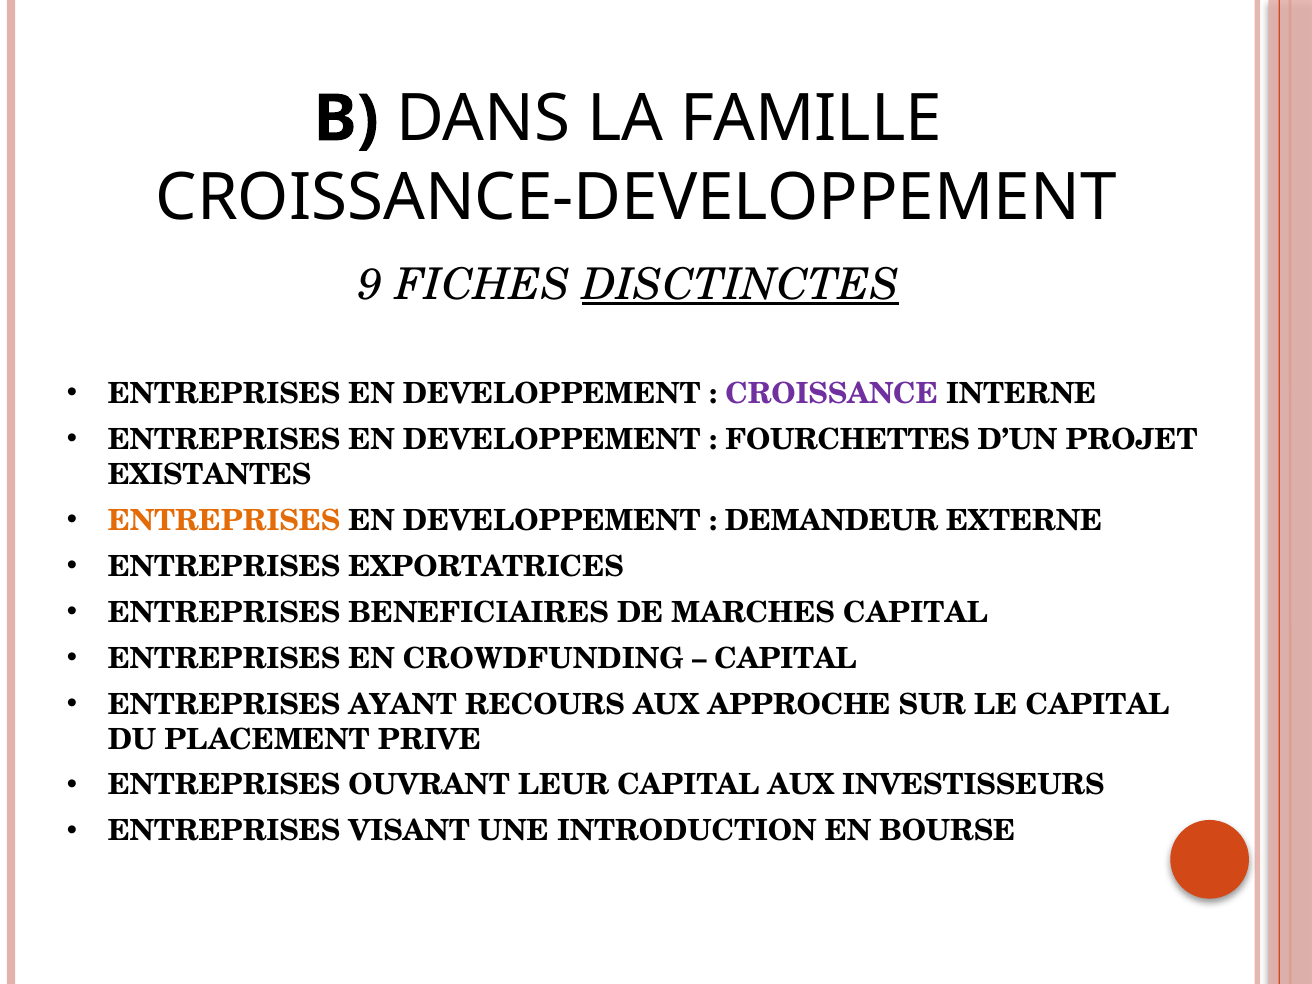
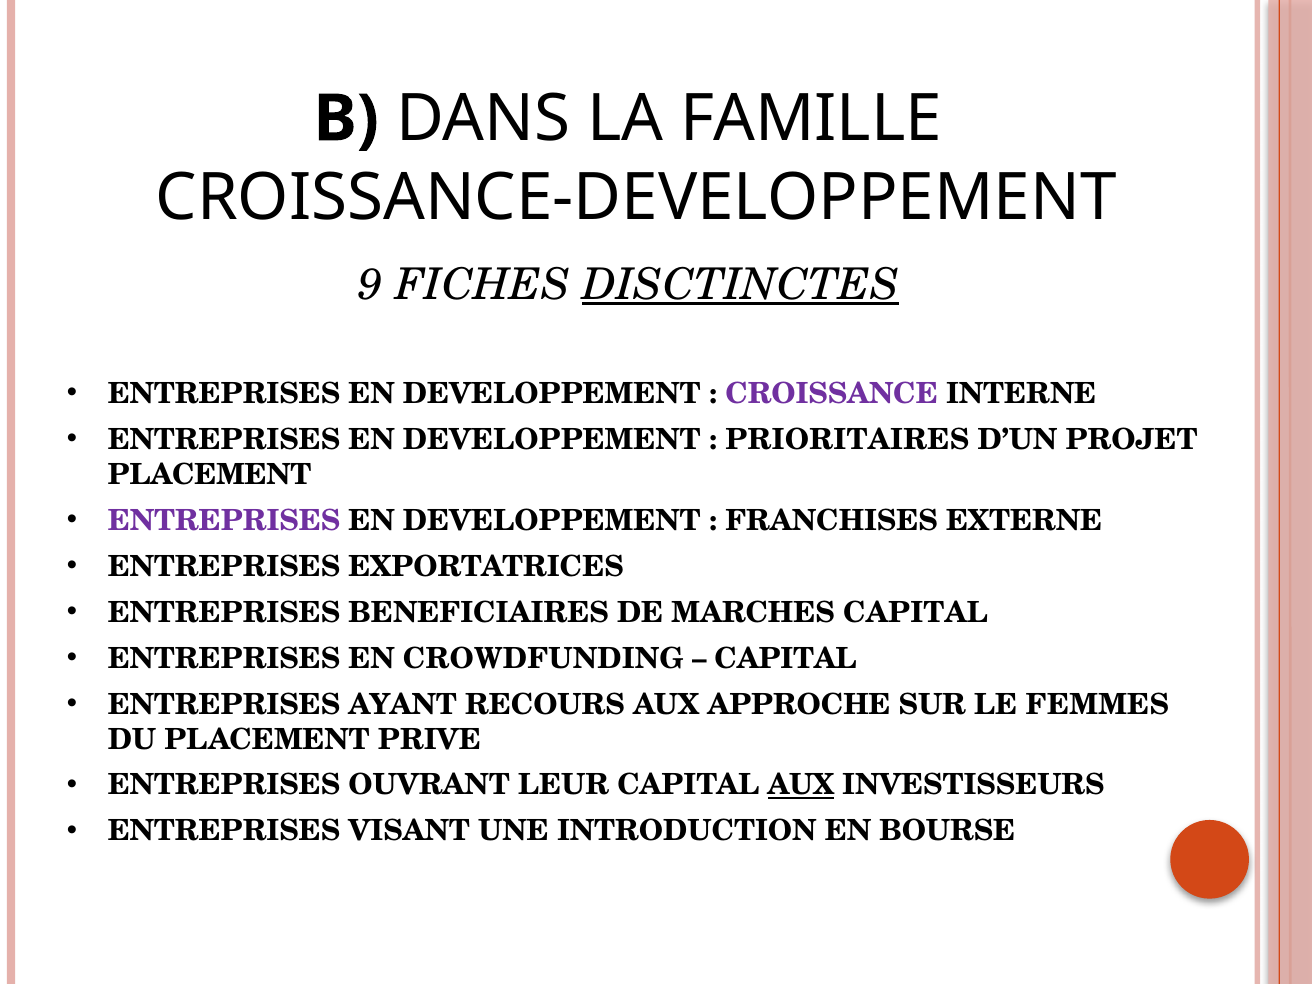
FOURCHETTES: FOURCHETTES -> PRIORITAIRES
EXISTANTES at (210, 475): EXISTANTES -> PLACEMENT
ENTREPRISES at (224, 521) colour: orange -> purple
DEMANDEUR: DEMANDEUR -> FRANCHISES
LE CAPITAL: CAPITAL -> FEMMES
AUX at (801, 785) underline: none -> present
